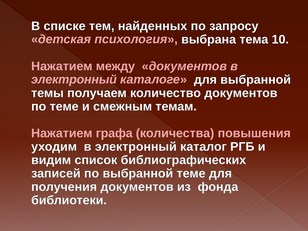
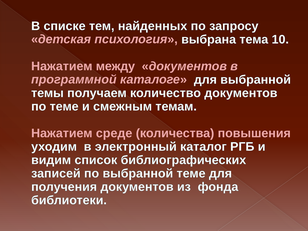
электронный at (74, 80): электронный -> программной
графа: графа -> среде
